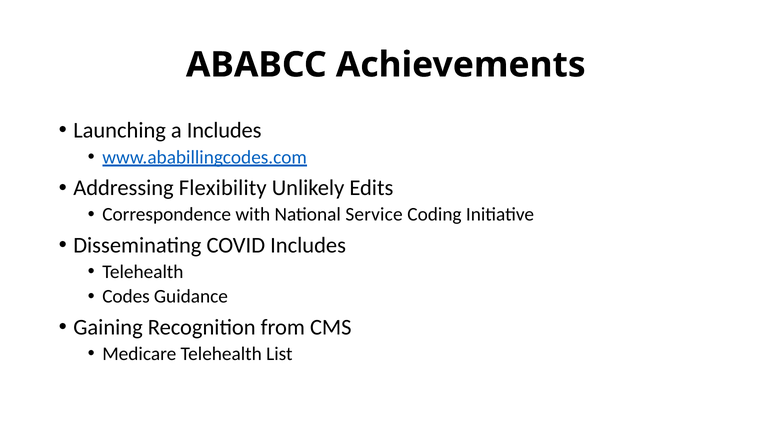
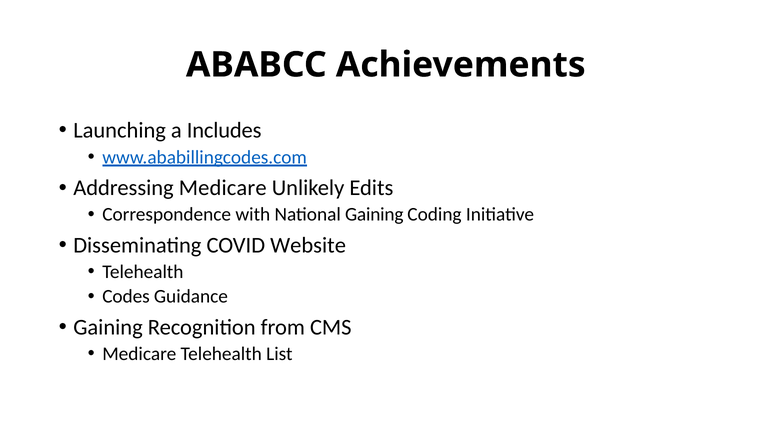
Addressing Flexibility: Flexibility -> Medicare
National Service: Service -> Gaining
COVID Includes: Includes -> Website
